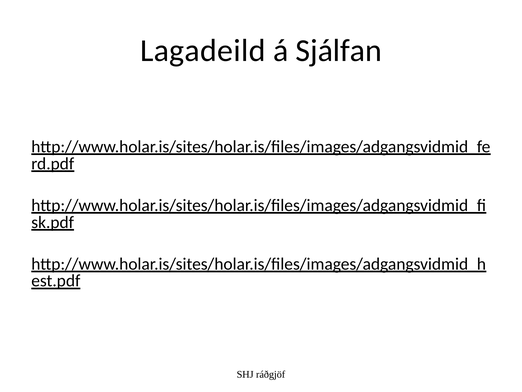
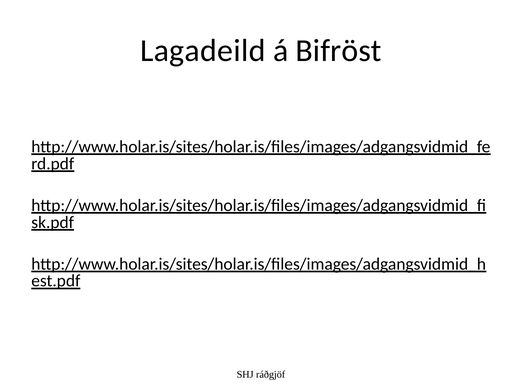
Sjálfan: Sjálfan -> Bifröst
